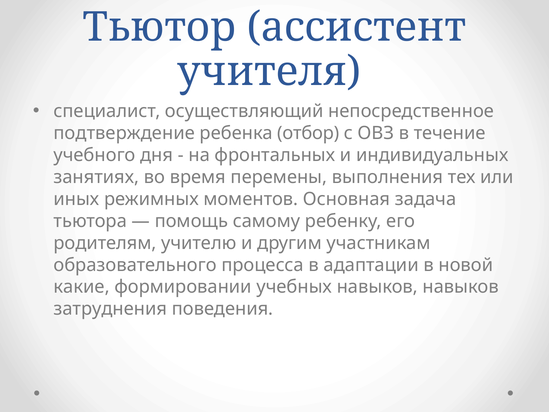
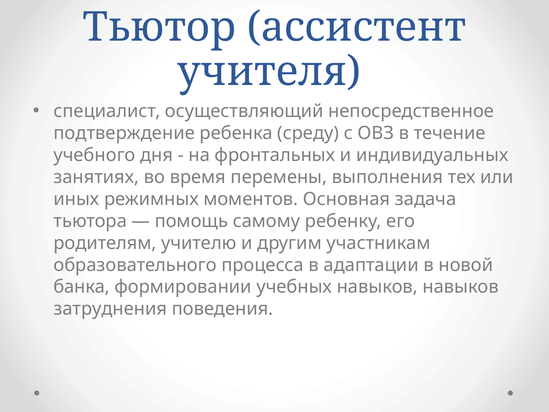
отбор: отбор -> среду
какие: какие -> банка
